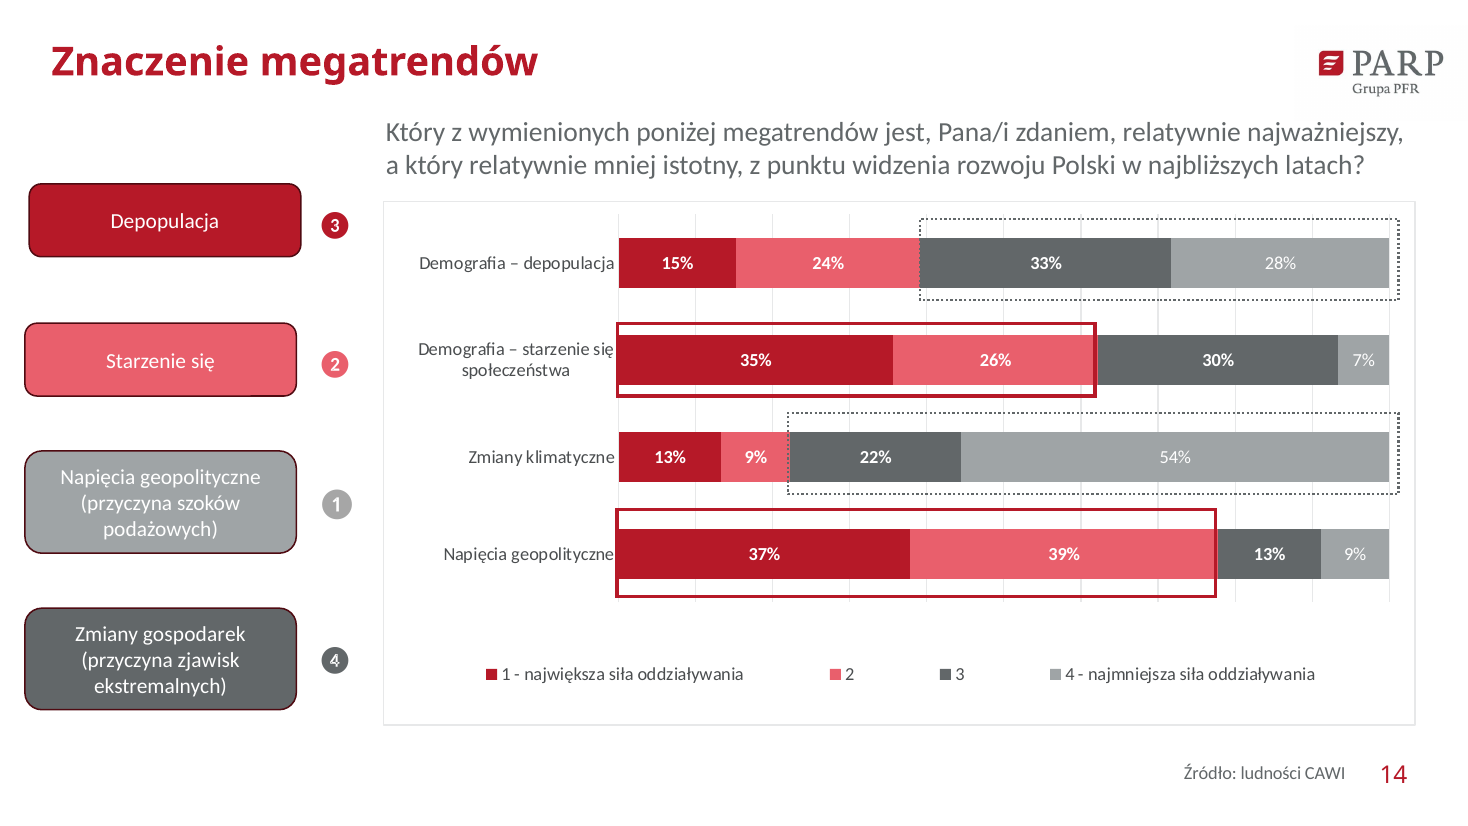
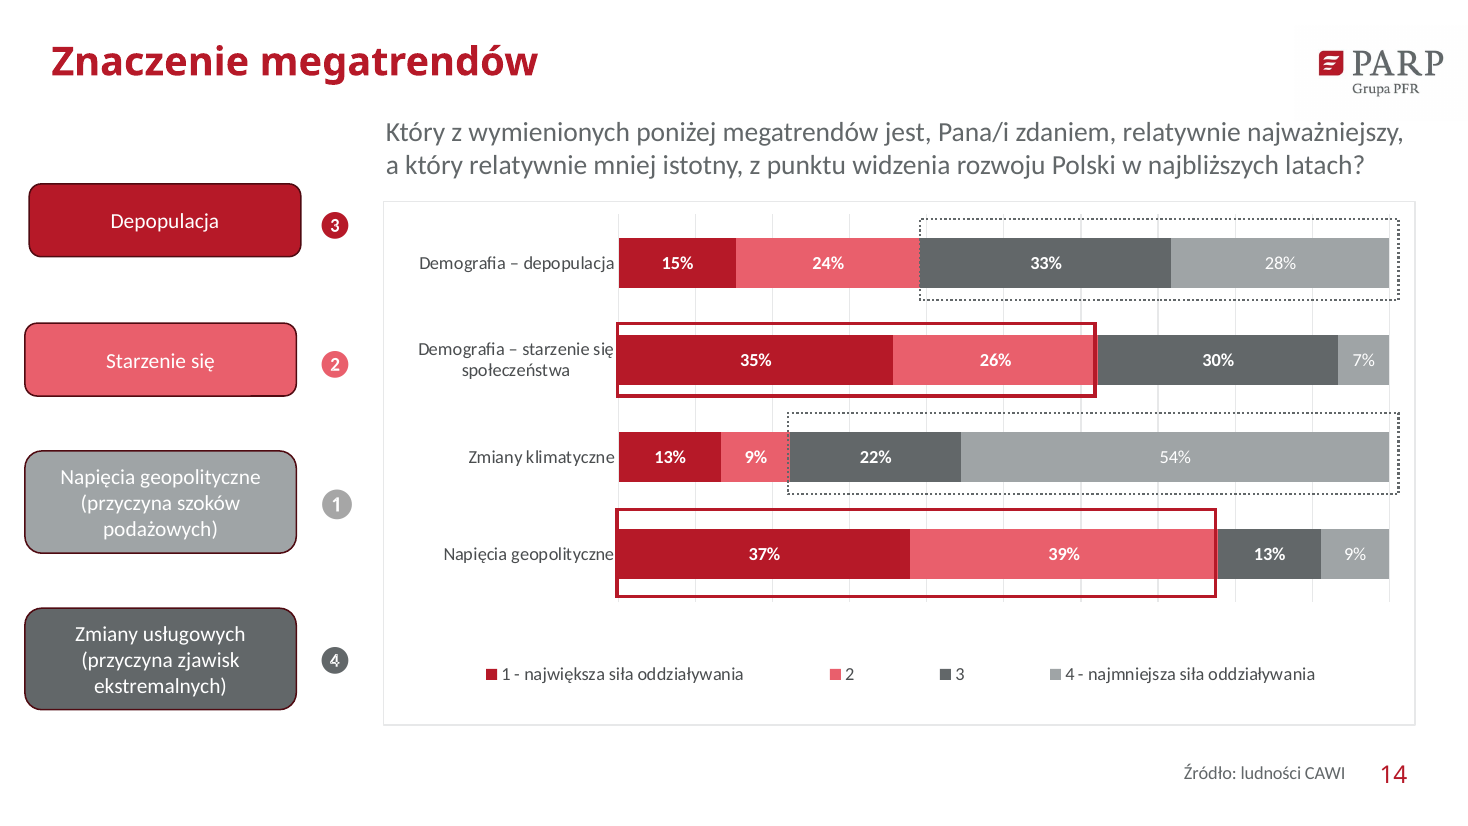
gospodarek: gospodarek -> usługowych
